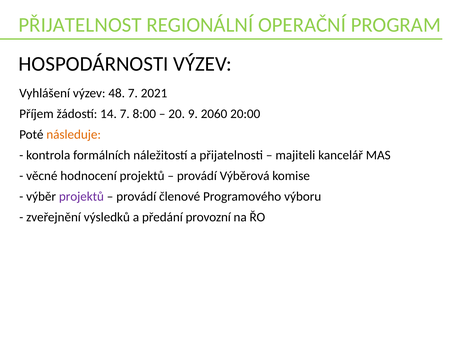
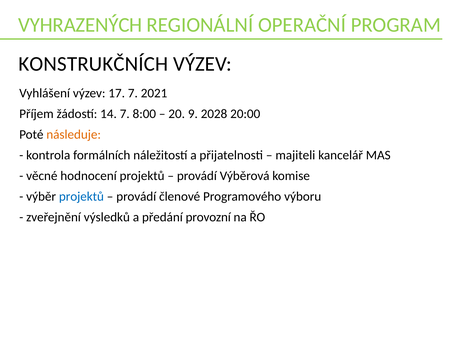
PŘIJATELNOST: PŘIJATELNOST -> VYHRAZENÝCH
HOSPODÁRNOSTI: HOSPODÁRNOSTI -> KONSTRUKČNÍCH
48: 48 -> 17
2060: 2060 -> 2028
projektů at (81, 196) colour: purple -> blue
